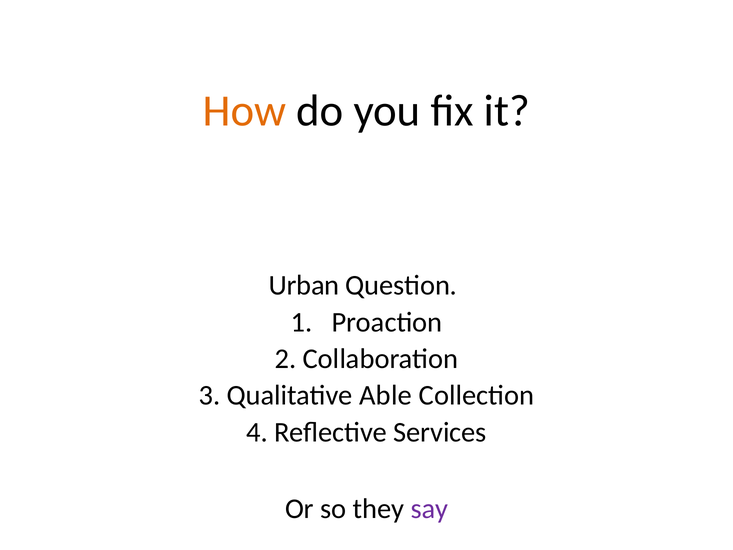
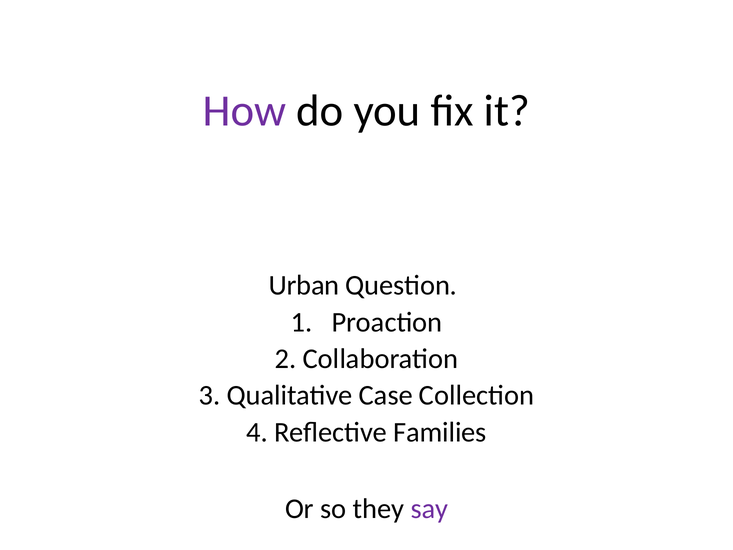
How colour: orange -> purple
Able: Able -> Case
Services: Services -> Families
